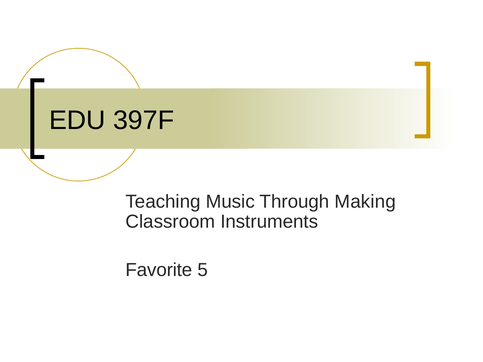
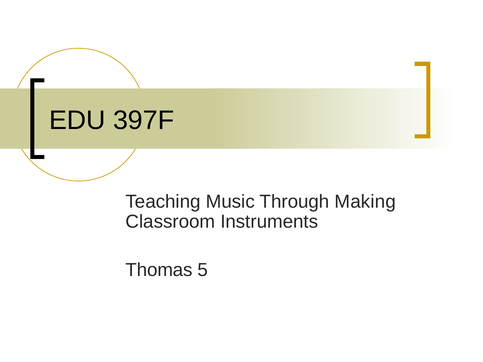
Favorite: Favorite -> Thomas
